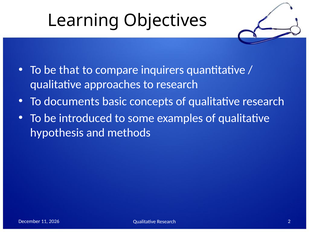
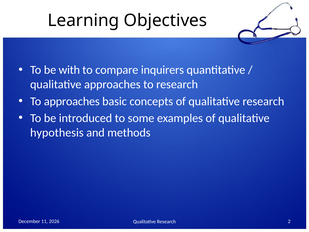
that: that -> with
To documents: documents -> approaches
